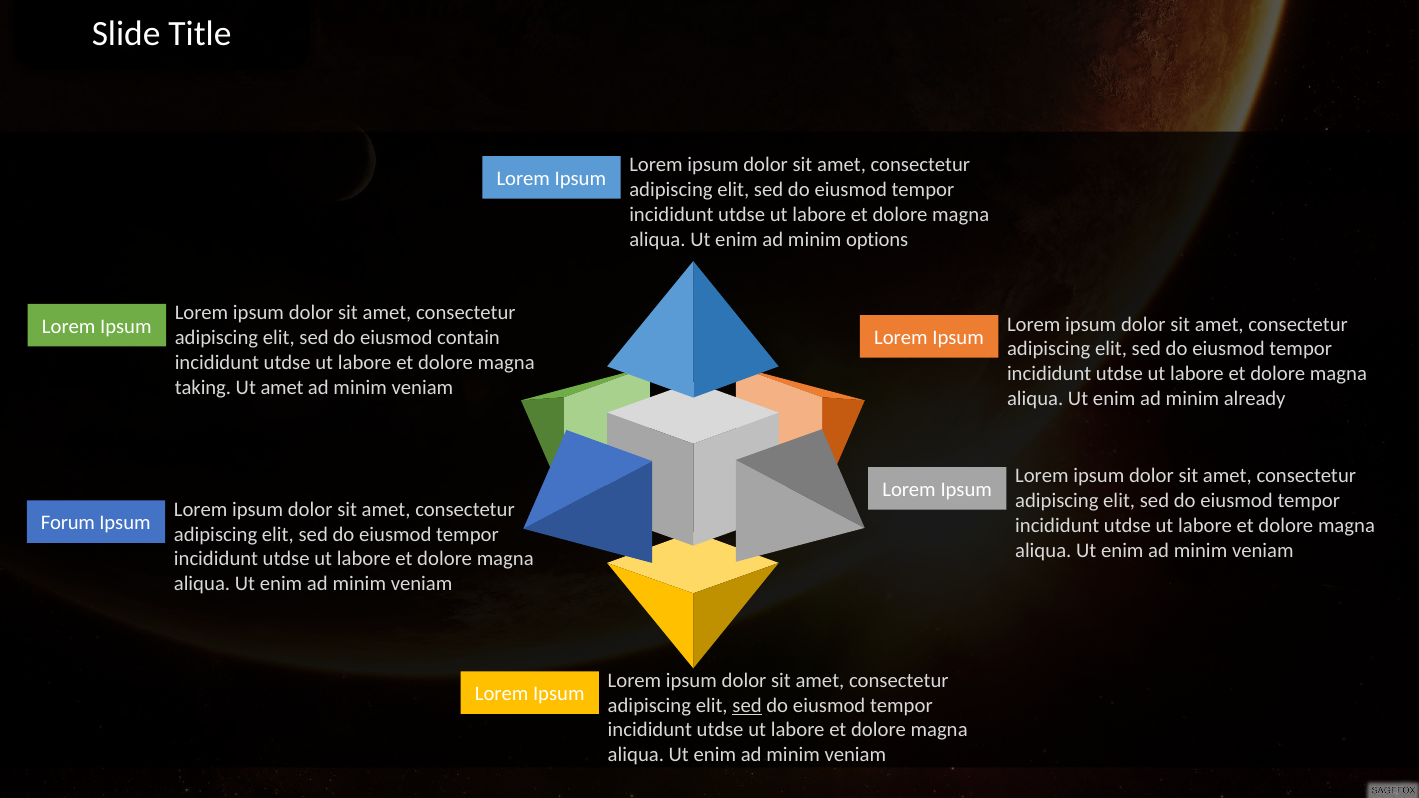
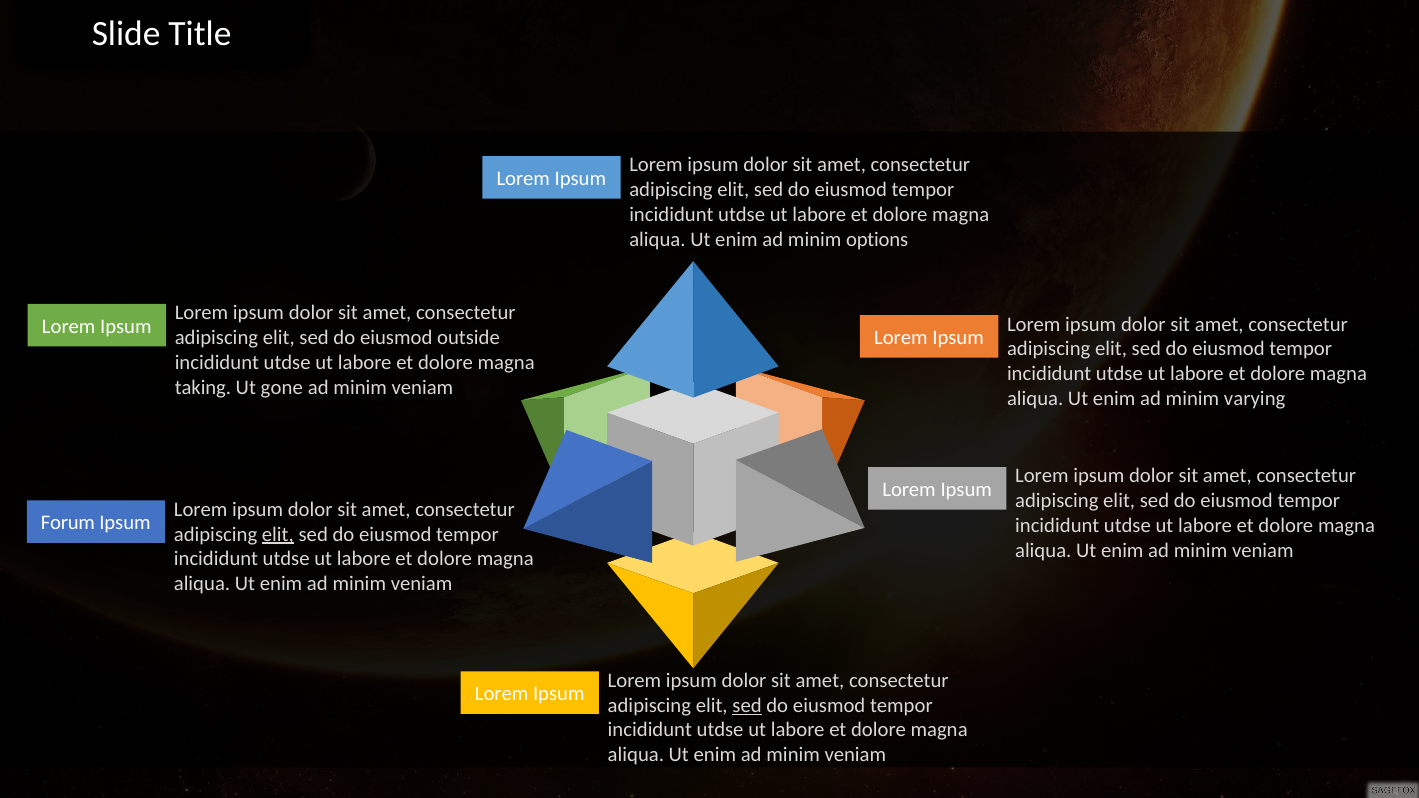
contain: contain -> outside
Ut amet: amet -> gone
already: already -> varying
elit at (278, 534) underline: none -> present
